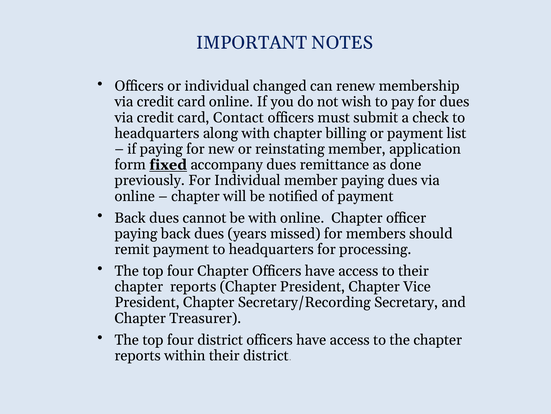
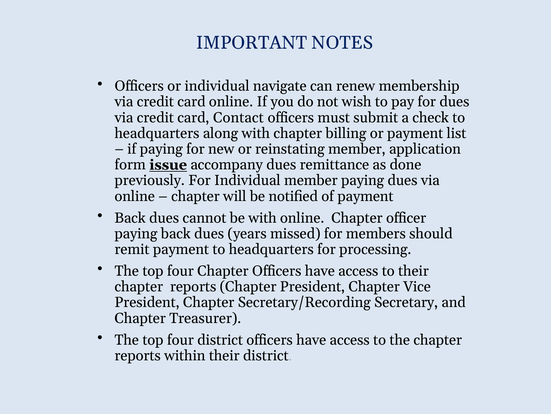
changed: changed -> navigate
fixed: fixed -> issue
